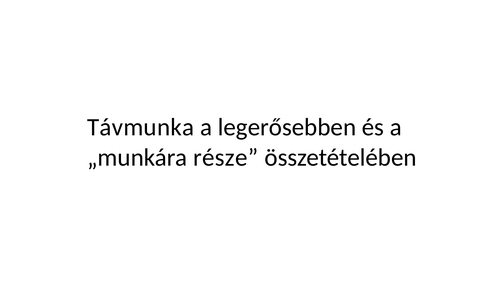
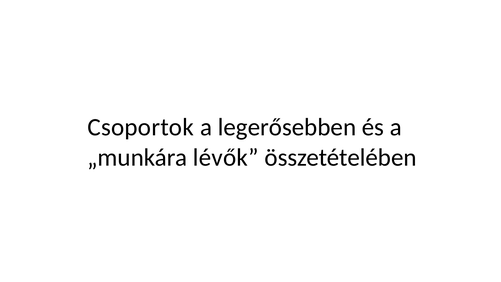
Távmunka: Távmunka -> Csoportok
része: része -> lévők
